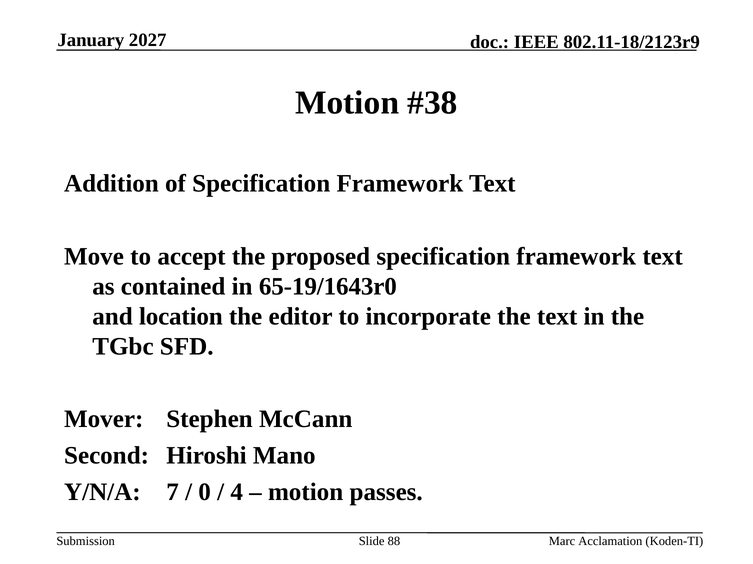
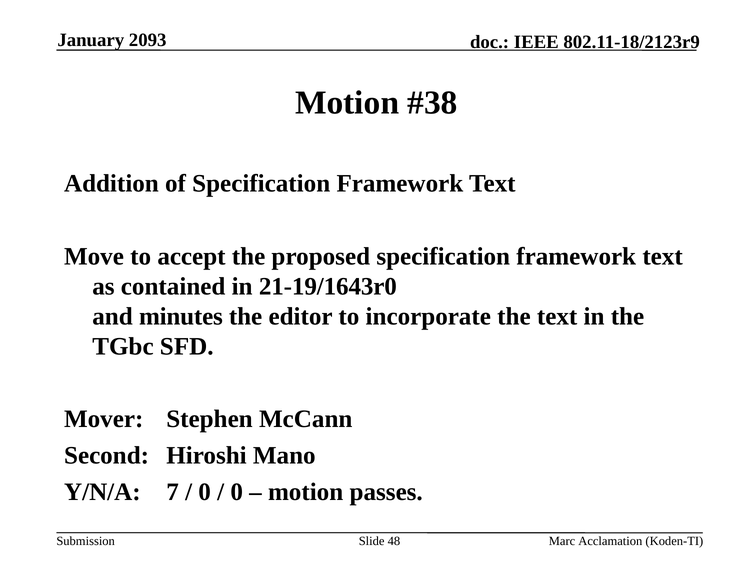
2027: 2027 -> 2093
65-19/1643r0: 65-19/1643r0 -> 21-19/1643r0
location: location -> minutes
4 at (237, 493): 4 -> 0
88: 88 -> 48
